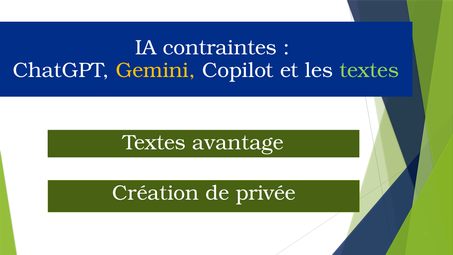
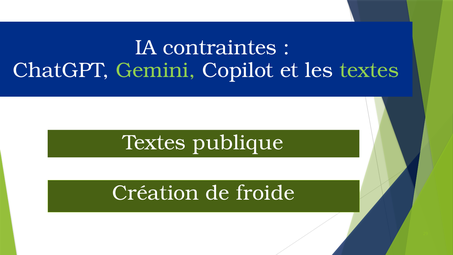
Gemini colour: yellow -> light green
avantage: avantage -> publique
privée: privée -> froide
